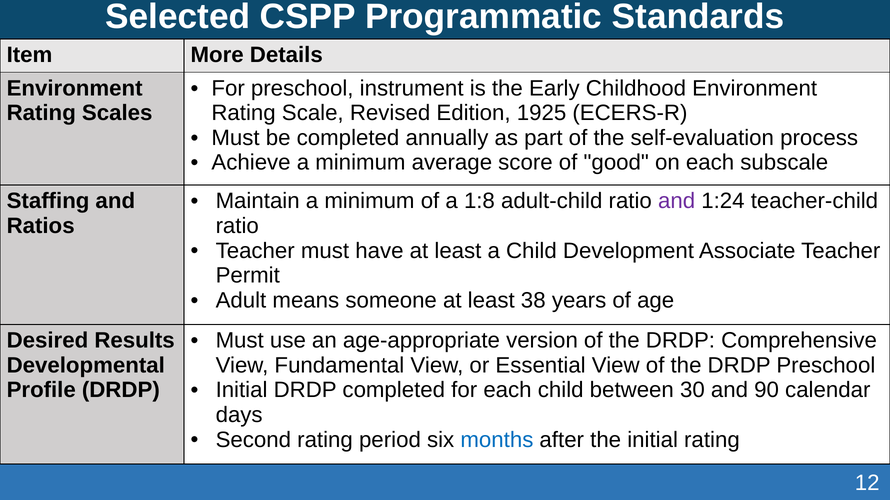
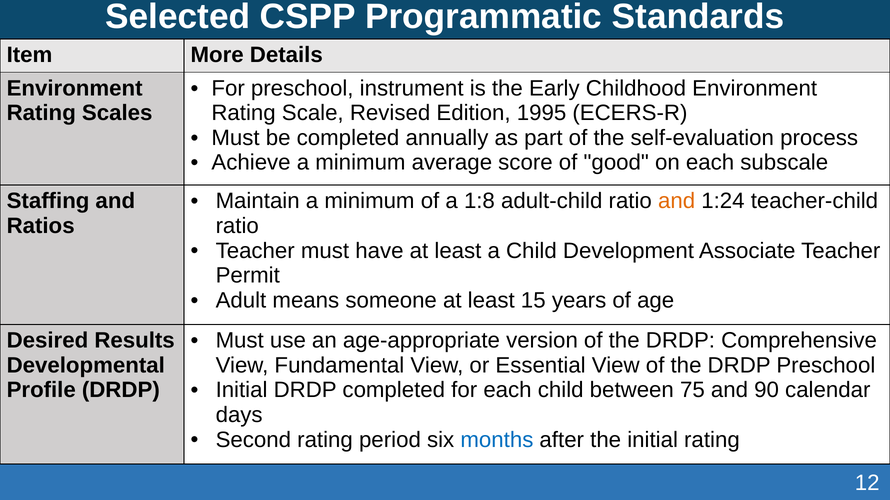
1925: 1925 -> 1995
and at (677, 201) colour: purple -> orange
38: 38 -> 15
30: 30 -> 75
